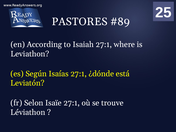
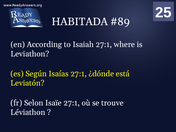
PASTORES: PASTORES -> HABITADA
